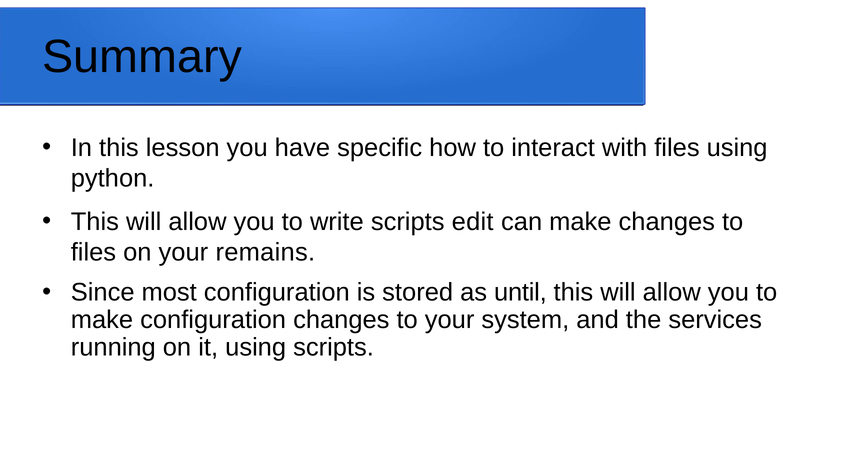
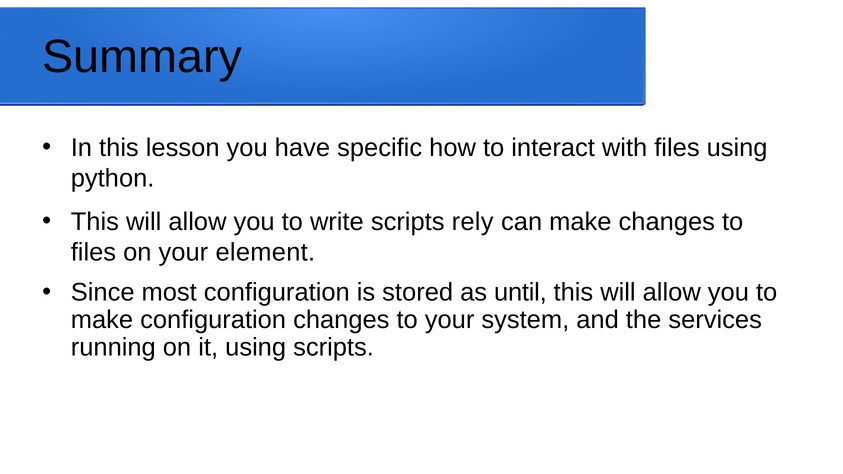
edit: edit -> rely
remains: remains -> element
